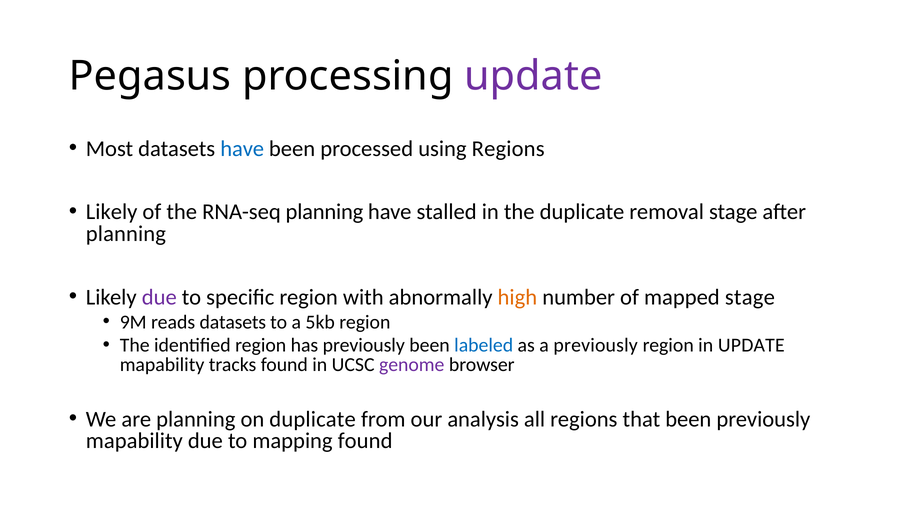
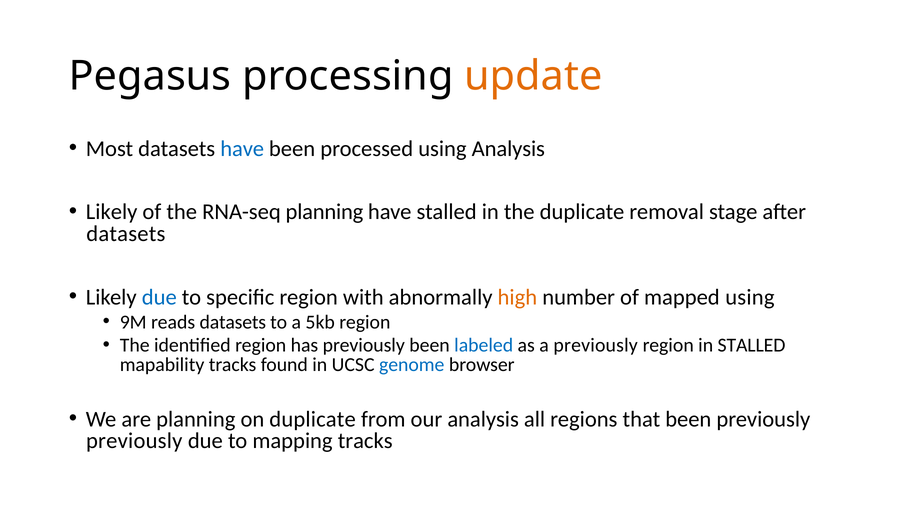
update at (533, 76) colour: purple -> orange
using Regions: Regions -> Analysis
planning at (126, 234): planning -> datasets
due at (159, 297) colour: purple -> blue
mapped stage: stage -> using
in UPDATE: UPDATE -> STALLED
genome colour: purple -> blue
mapability at (134, 441): mapability -> previously
mapping found: found -> tracks
